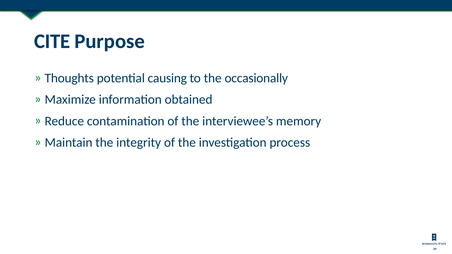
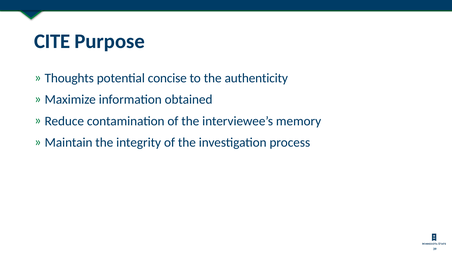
causing: causing -> concise
occasionally: occasionally -> authenticity
